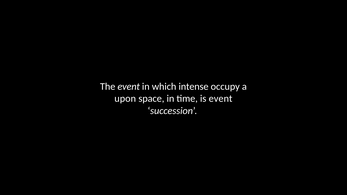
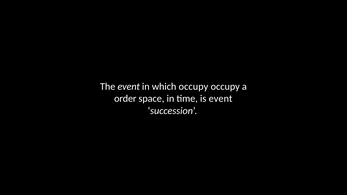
which intense: intense -> occupy
upon: upon -> order
